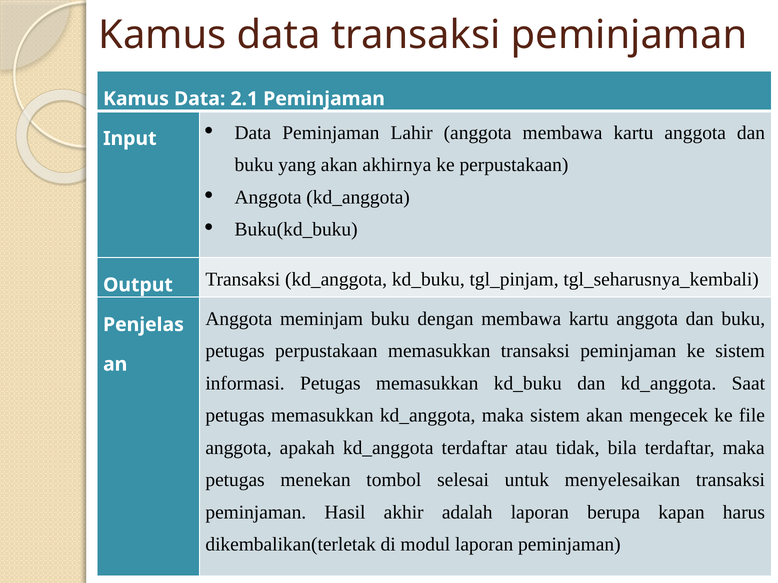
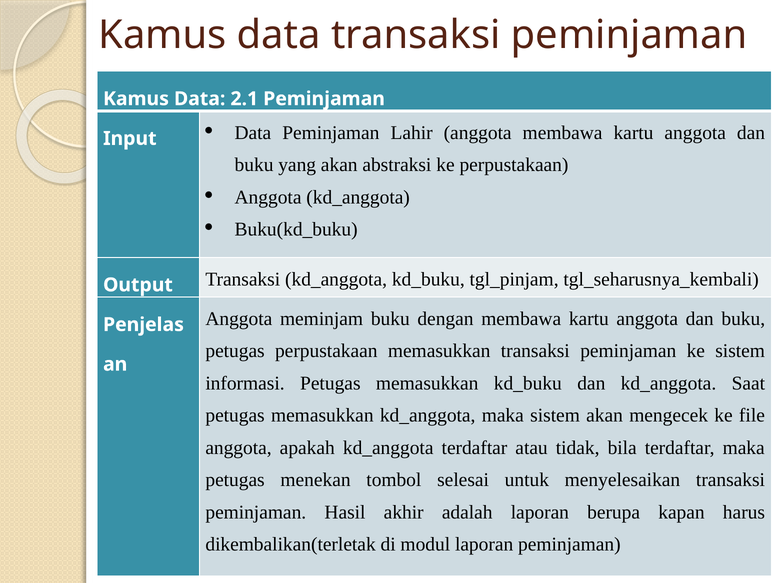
akhirnya: akhirnya -> abstraksi
